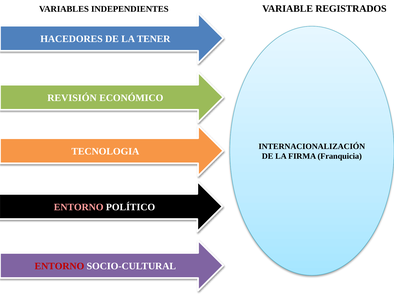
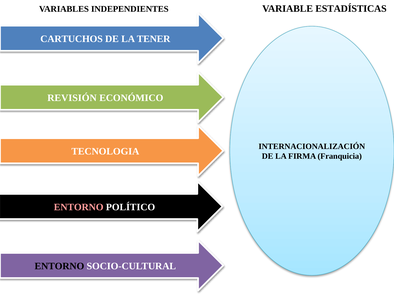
REGISTRADOS: REGISTRADOS -> ESTADÍSTICAS
HACEDORES: HACEDORES -> CARTUCHOS
ENTORNO at (59, 267) colour: red -> black
